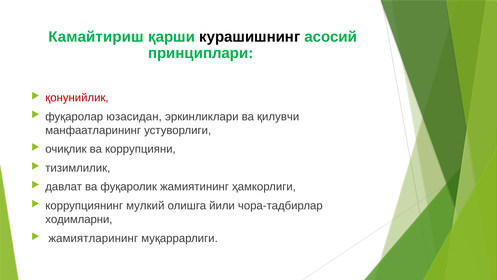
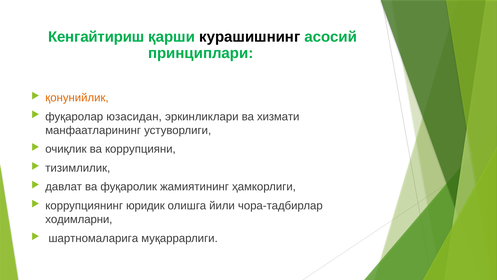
Камайтириш: Камайтириш -> Кенгайтириш
қонунийлик colour: red -> orange
қилувчи: қилувчи -> хизмати
мулкий: мулкий -> юридик
жамиятларининг: жамиятларининг -> шартномаларига
